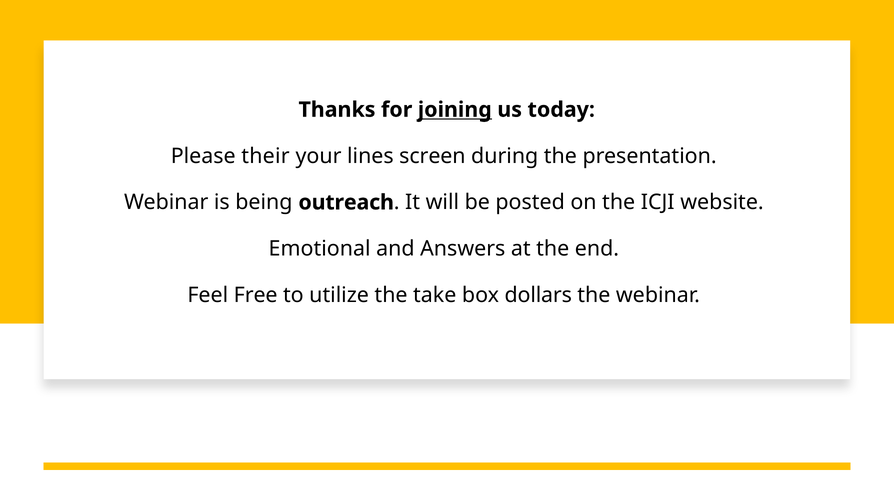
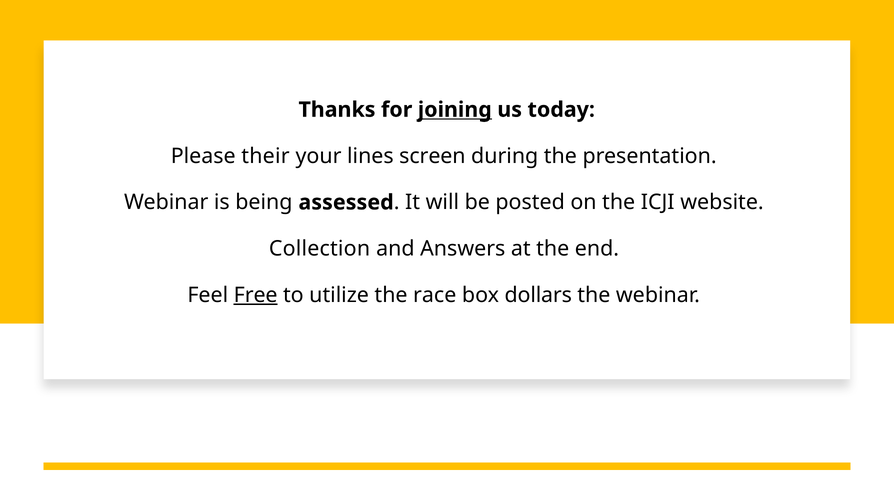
outreach: outreach -> assessed
Emotional: Emotional -> Collection
Free underline: none -> present
take: take -> race
